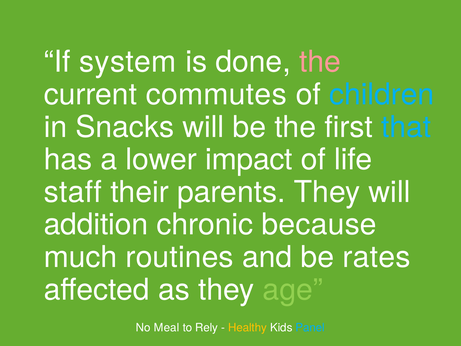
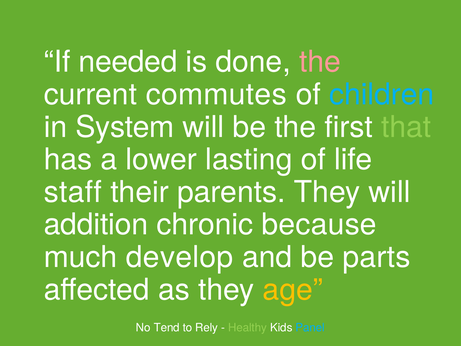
system: system -> needed
Snacks: Snacks -> System
that colour: light blue -> light green
impact: impact -> lasting
routines: routines -> develop
rates: rates -> parts
age colour: light green -> yellow
Meal: Meal -> Tend
Healthy colour: yellow -> light green
